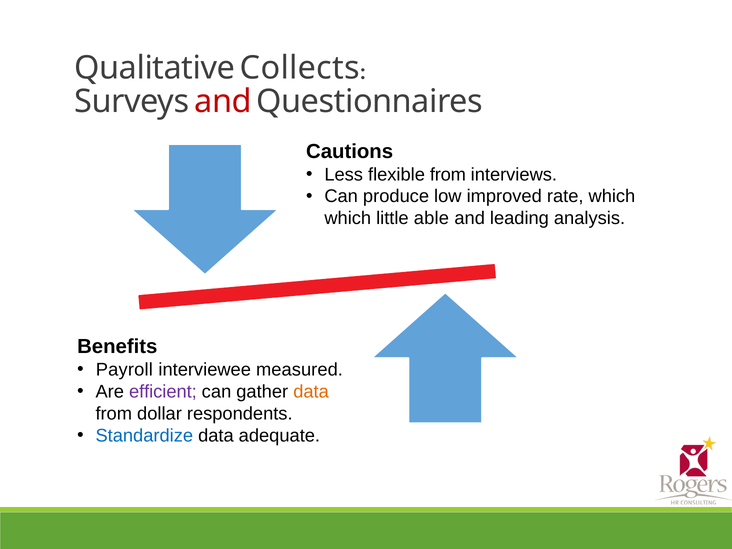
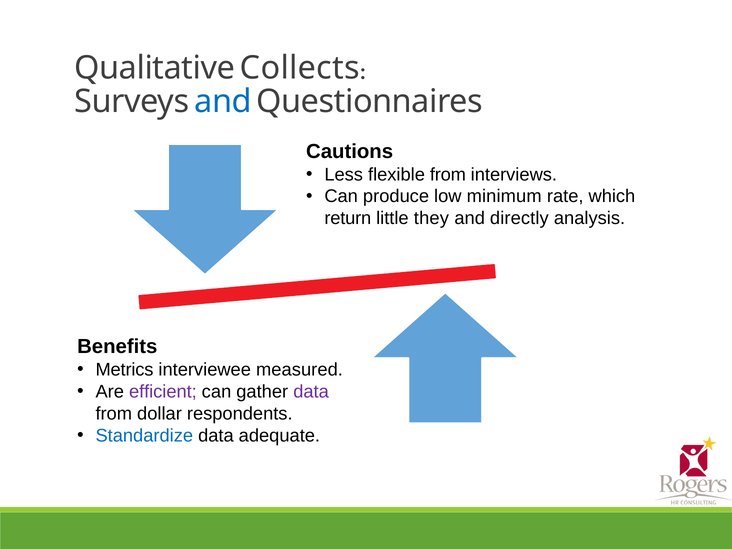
and at (223, 101) colour: red -> blue
improved: improved -> minimum
which at (348, 218): which -> return
able: able -> they
leading: leading -> directly
Payroll: Payroll -> Metrics
data at (311, 392) colour: orange -> purple
